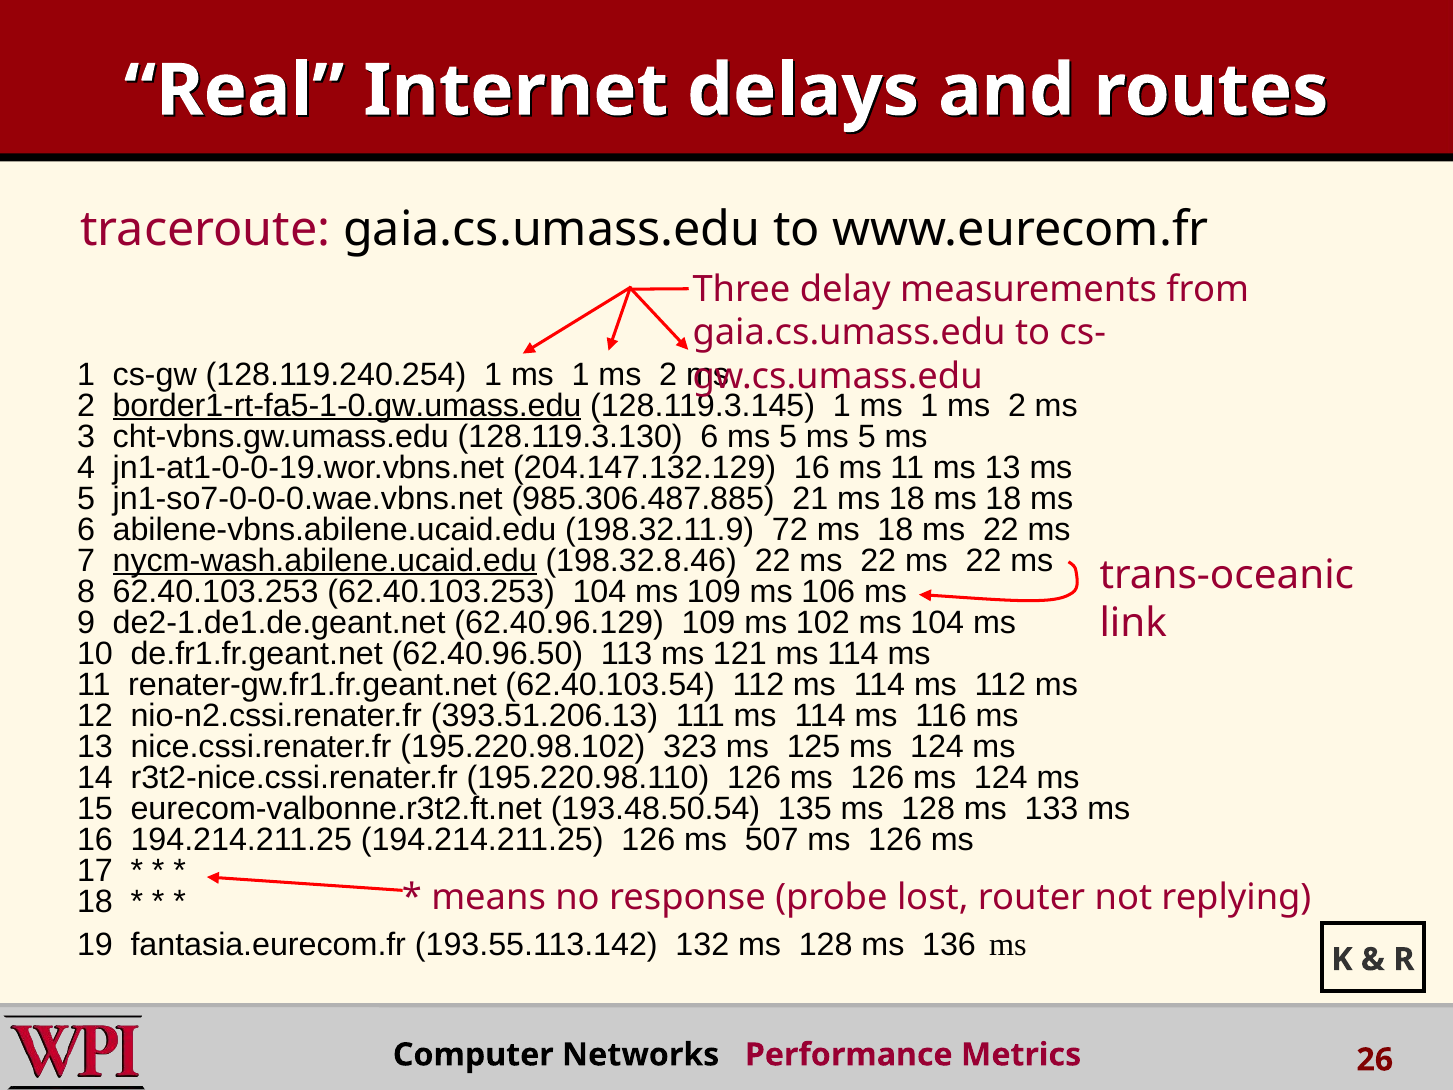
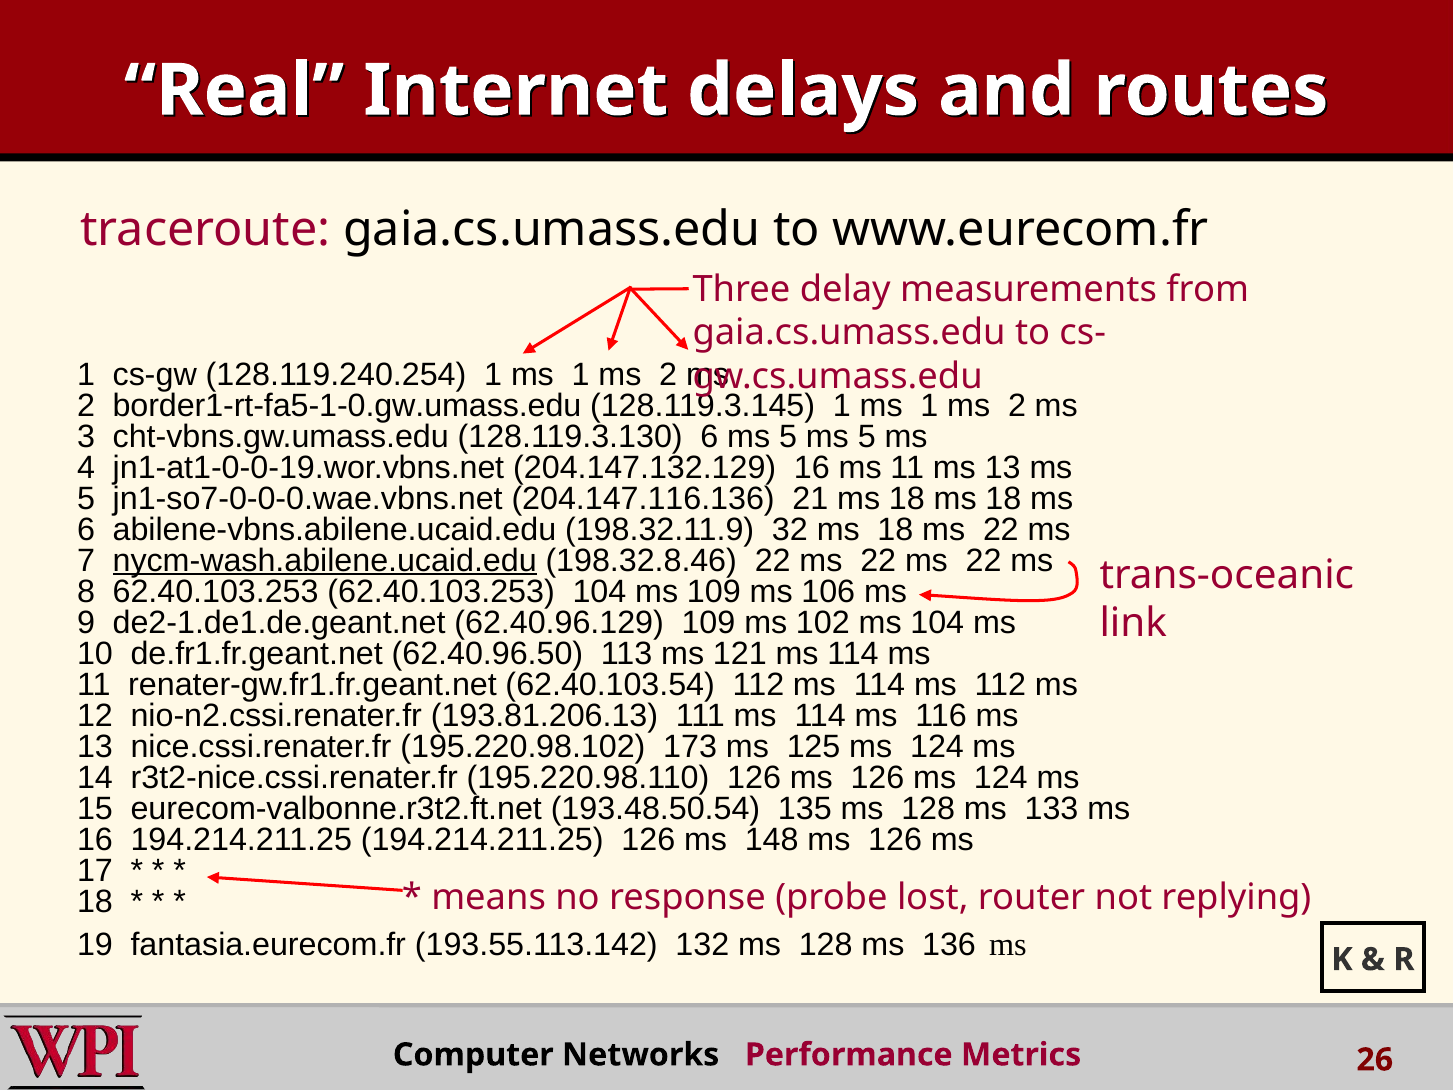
border1-rt-fa5-1-0.gw.umass.edu underline: present -> none
985.306.487.885: 985.306.487.885 -> 204.147.116.136
72: 72 -> 32
393.51.206.13: 393.51.206.13 -> 193.81.206.13
323: 323 -> 173
507: 507 -> 148
